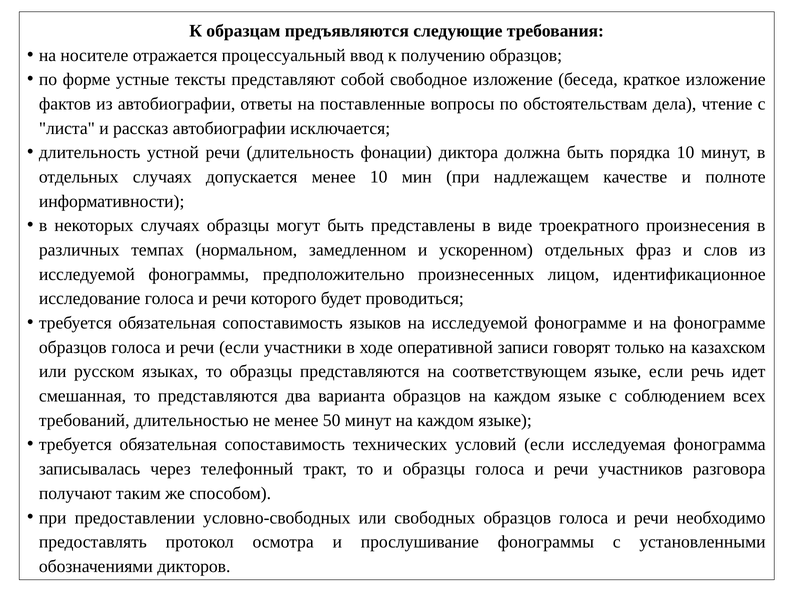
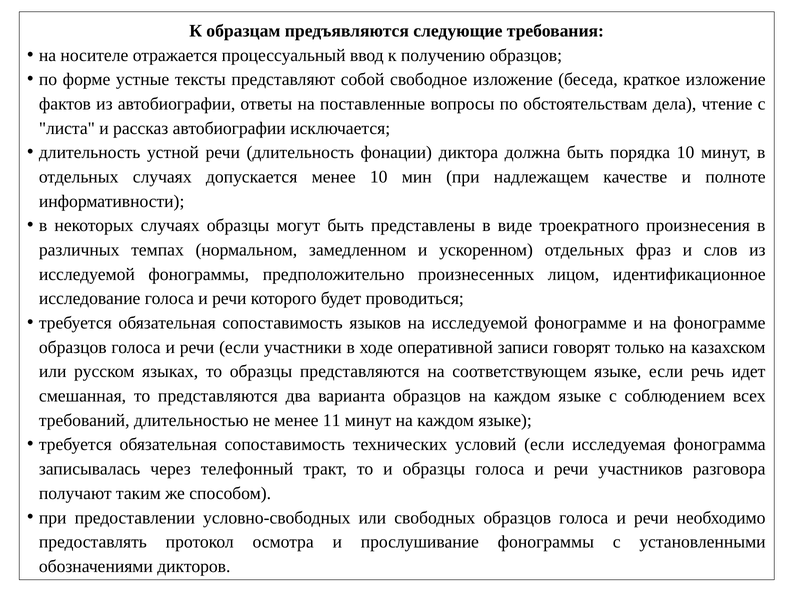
50: 50 -> 11
